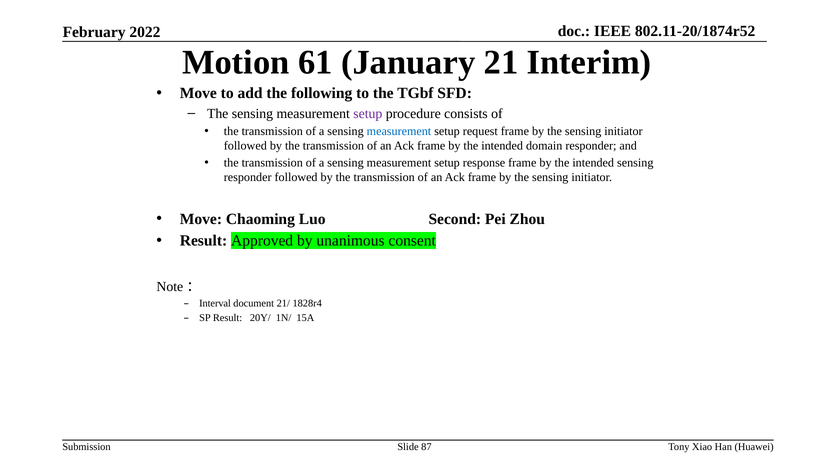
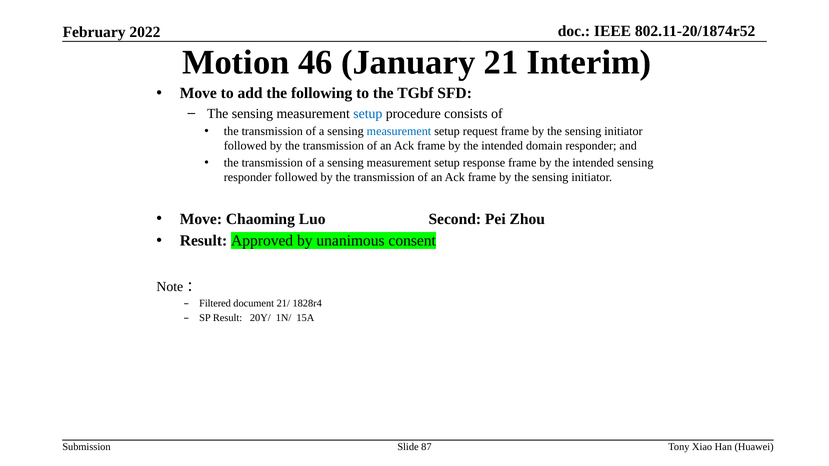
61: 61 -> 46
setup at (368, 114) colour: purple -> blue
Interval: Interval -> Filtered
